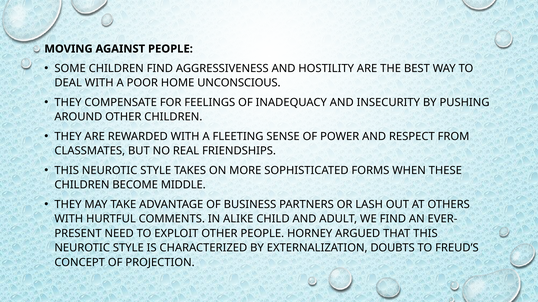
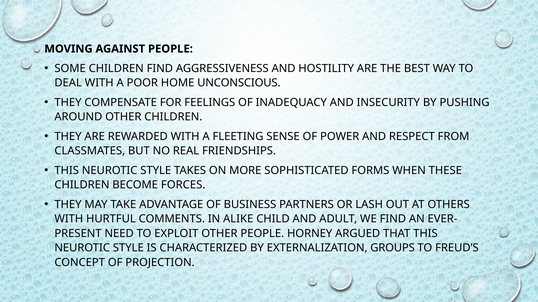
MIDDLE: MIDDLE -> FORCES
DOUBTS: DOUBTS -> GROUPS
